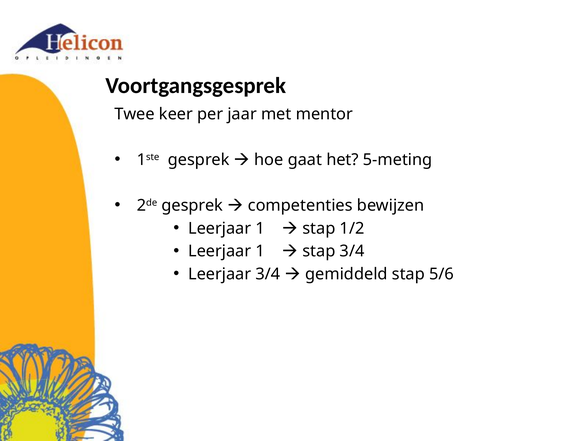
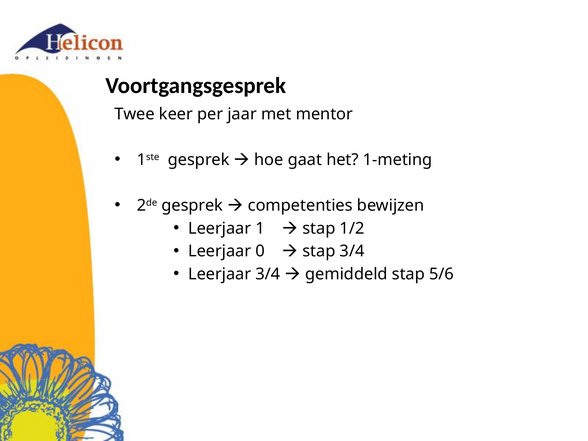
5-meting: 5-meting -> 1-meting
1 at (260, 251): 1 -> 0
